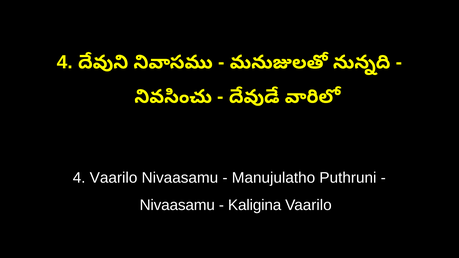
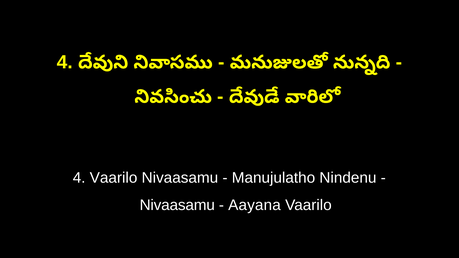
Puthruni: Puthruni -> Nindenu
Kaligina: Kaligina -> Aayana
